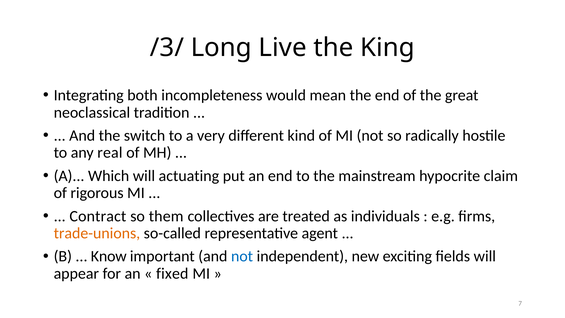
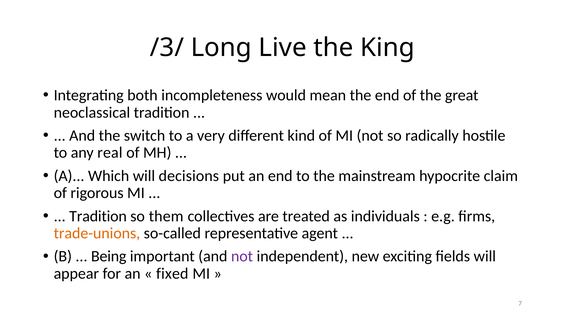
actuating: actuating -> decisions
Contract at (98, 216): Contract -> Tradition
Know: Know -> Being
not at (242, 256) colour: blue -> purple
